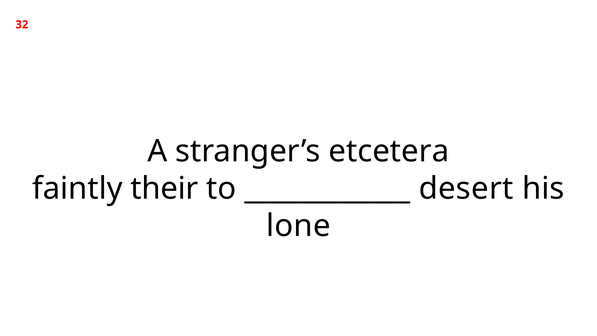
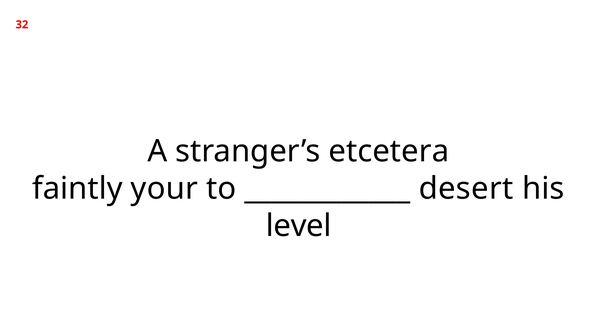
their: their -> your
lone: lone -> level
